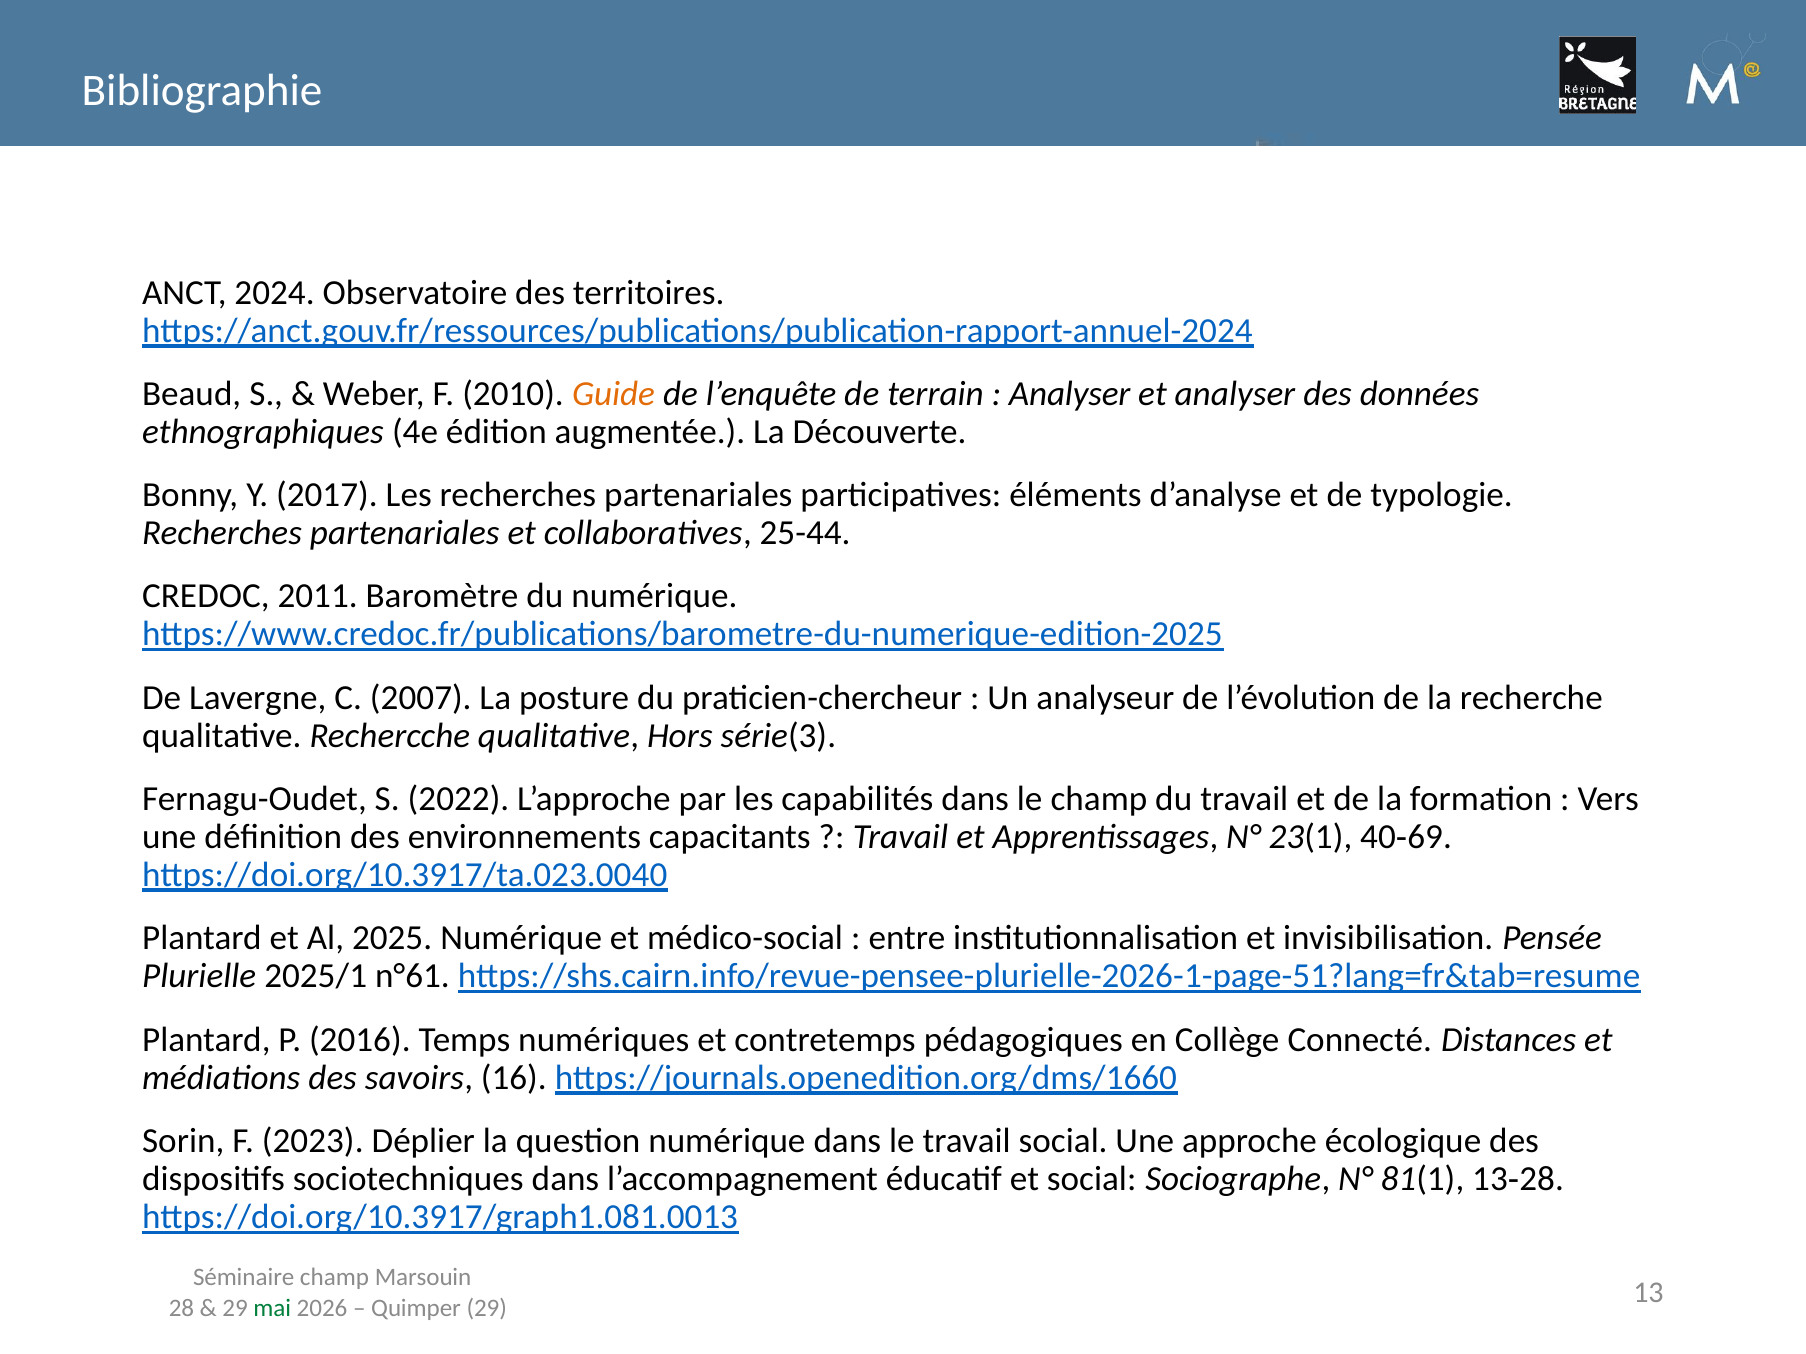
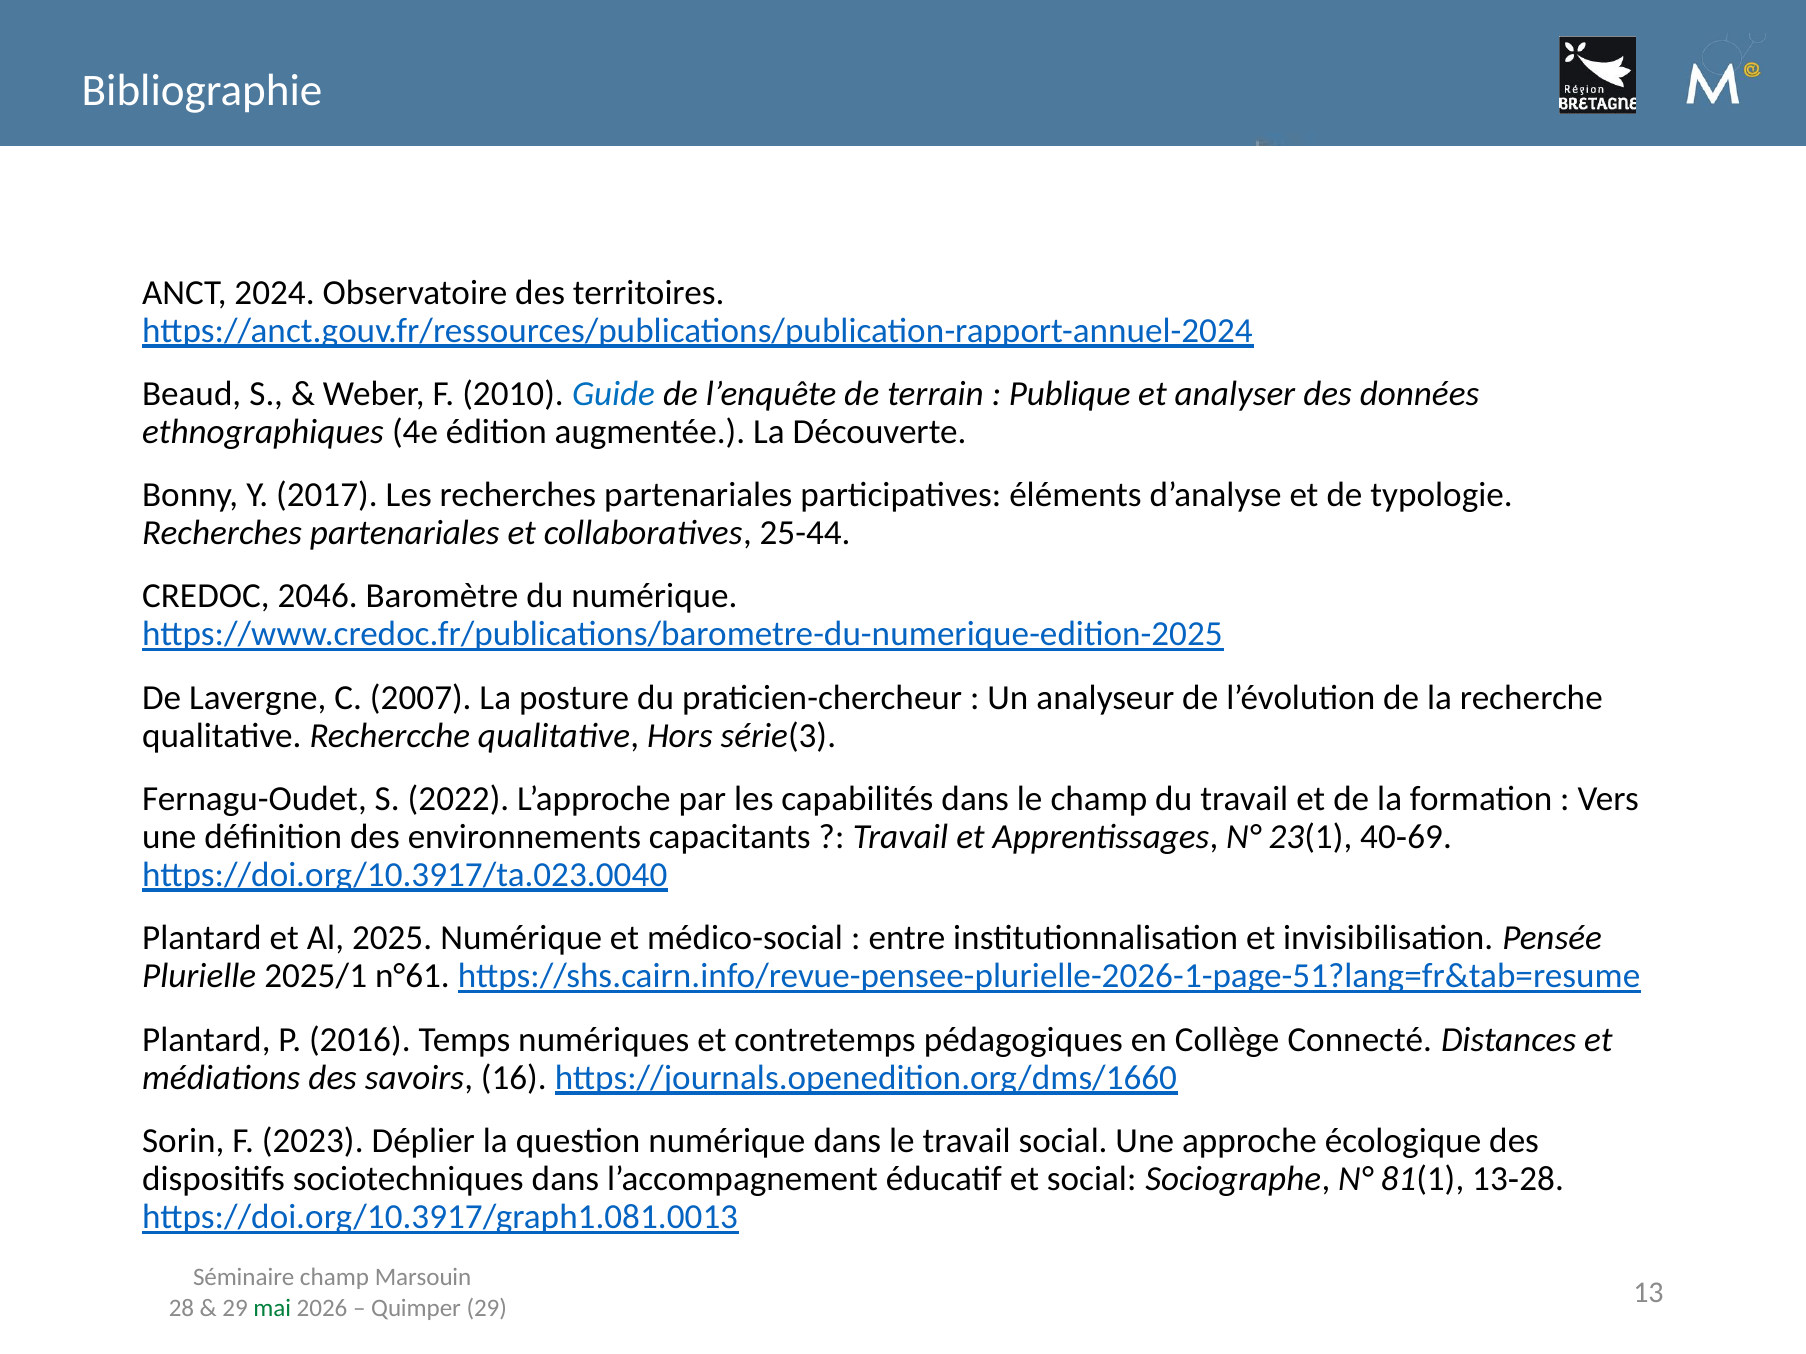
Guide colour: orange -> blue
Analyser at (1070, 394): Analyser -> Publique
2011: 2011 -> 2046
